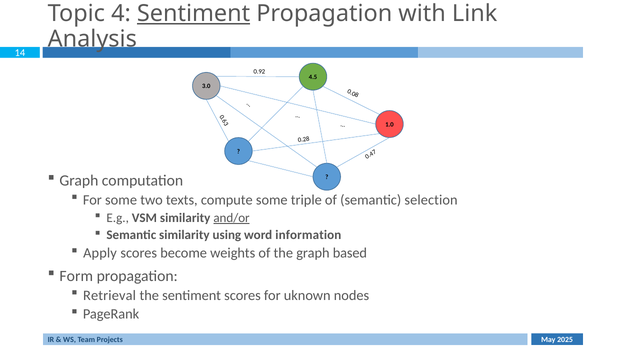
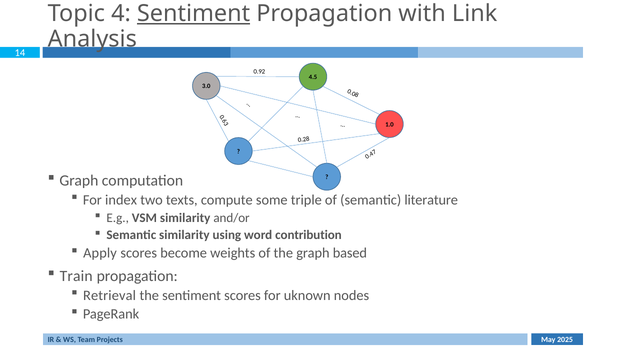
For some: some -> index
selection: selection -> literature
and/or underline: present -> none
information: information -> contribution
Form: Form -> Train
